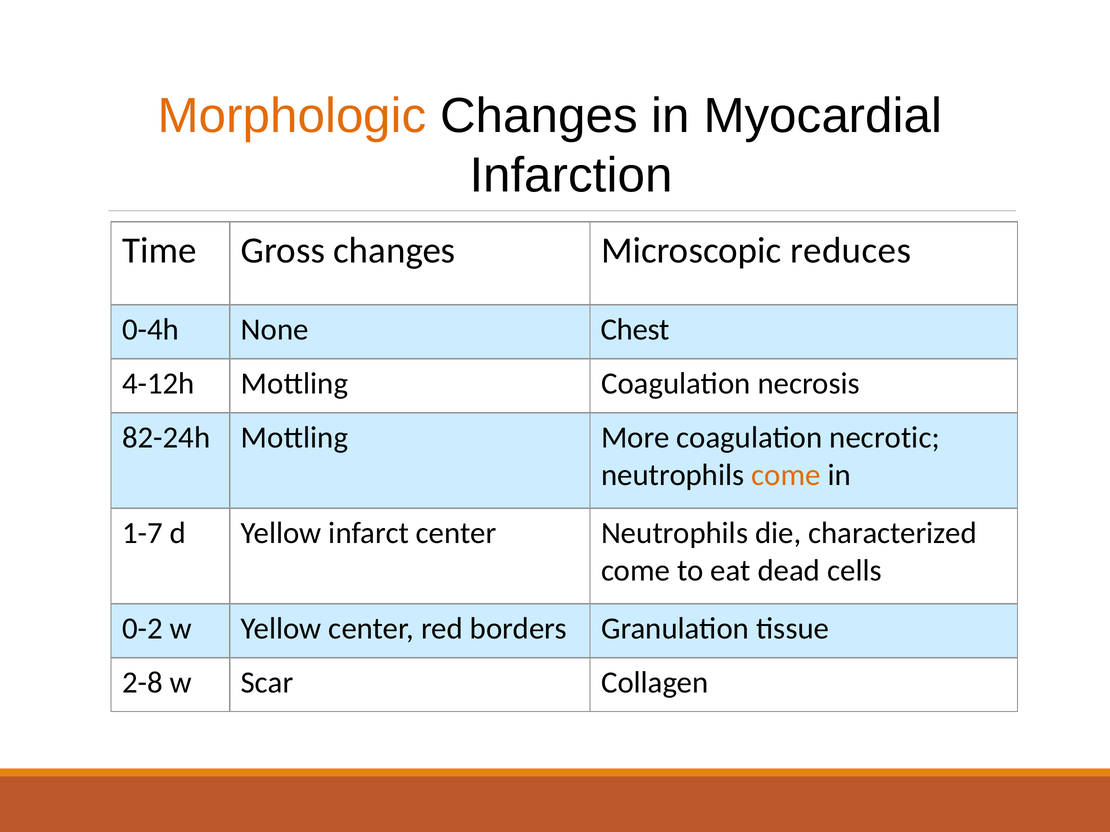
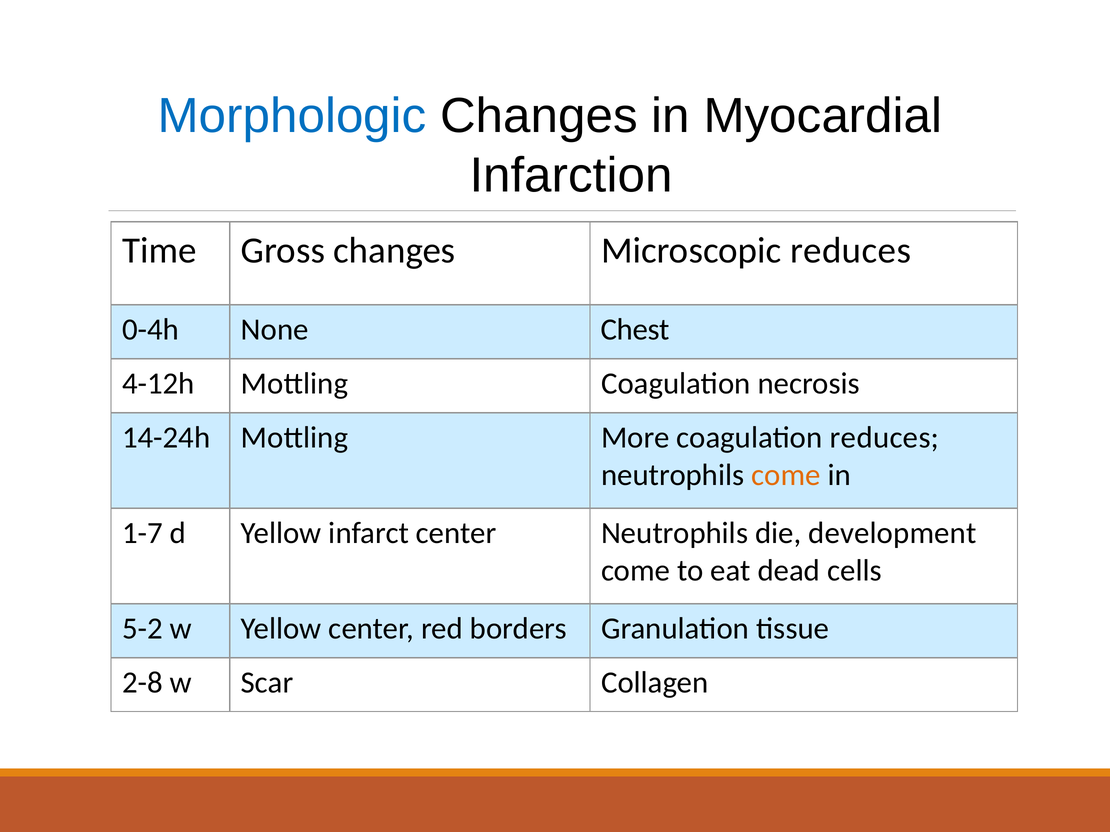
Morphologic colour: orange -> blue
82-24h: 82-24h -> 14-24h
coagulation necrotic: necrotic -> reduces
characterized: characterized -> development
0-2: 0-2 -> 5-2
